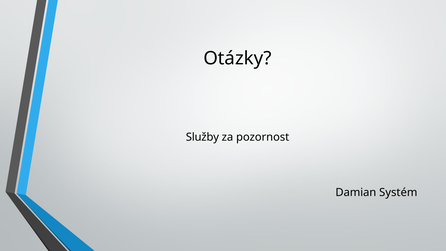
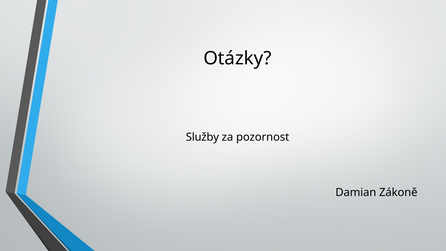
Systém: Systém -> Zákoně
